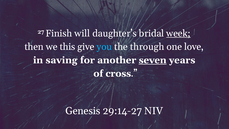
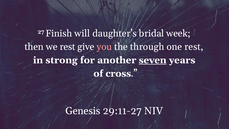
week underline: present -> none
we this: this -> rest
you colour: light blue -> pink
one love: love -> rest
saving: saving -> strong
29:14-27: 29:14-27 -> 29:11-27
